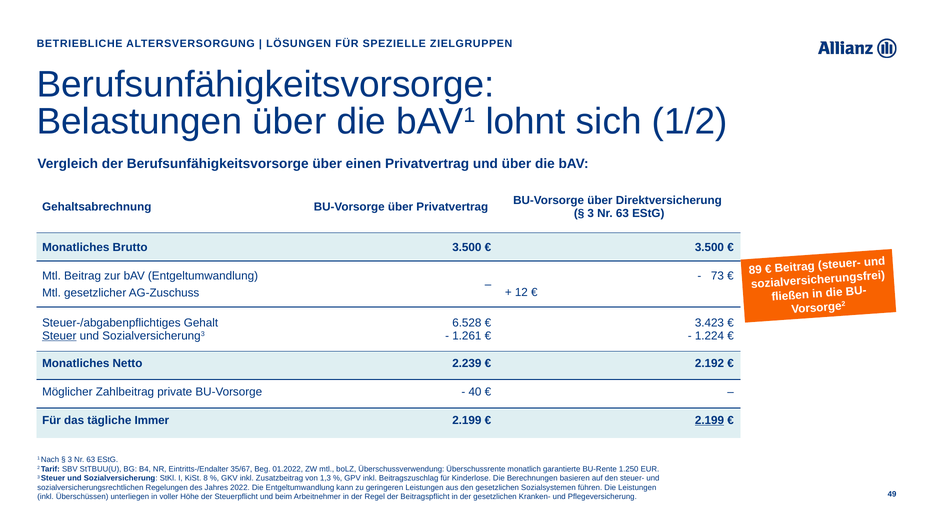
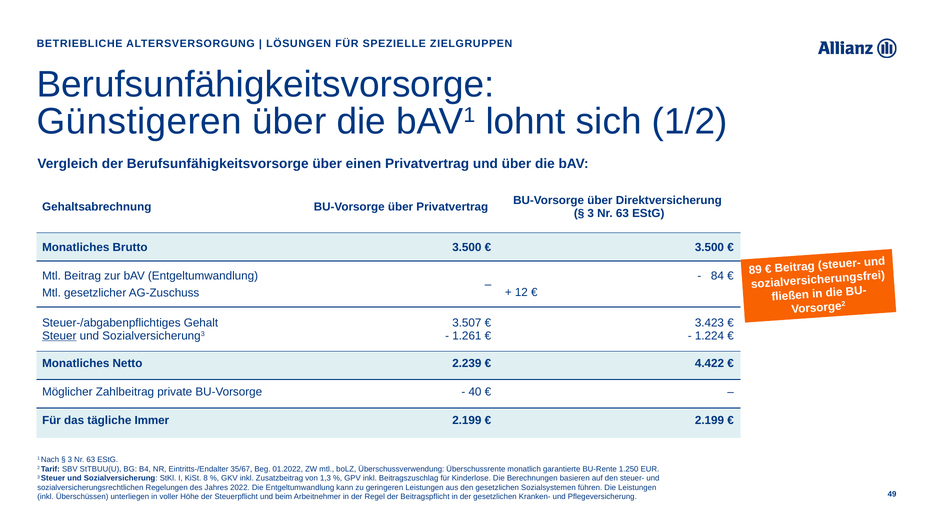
Belastungen: Belastungen -> Günstigeren
73: 73 -> 84
6.528: 6.528 -> 3.507
2.192: 2.192 -> 4.422
2.199 at (709, 420) underline: present -> none
